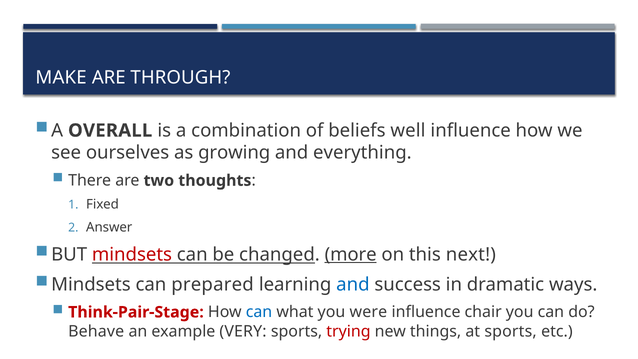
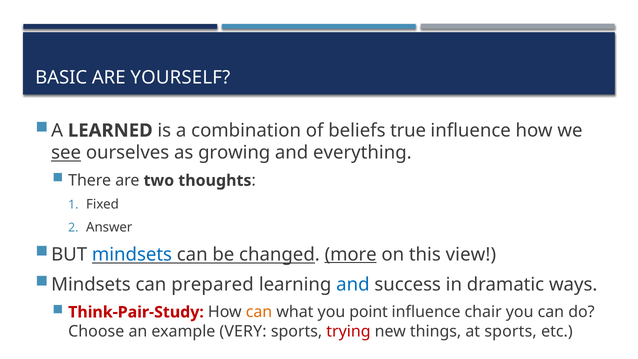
MAKE: MAKE -> BASIC
THROUGH: THROUGH -> YOURSELF
OVERALL: OVERALL -> LEARNED
well: well -> true
see underline: none -> present
mindsets at (132, 254) colour: red -> blue
next: next -> view
Think-Pair-Stage: Think-Pair-Stage -> Think-Pair-Study
can at (259, 312) colour: blue -> orange
were: were -> point
Behave: Behave -> Choose
